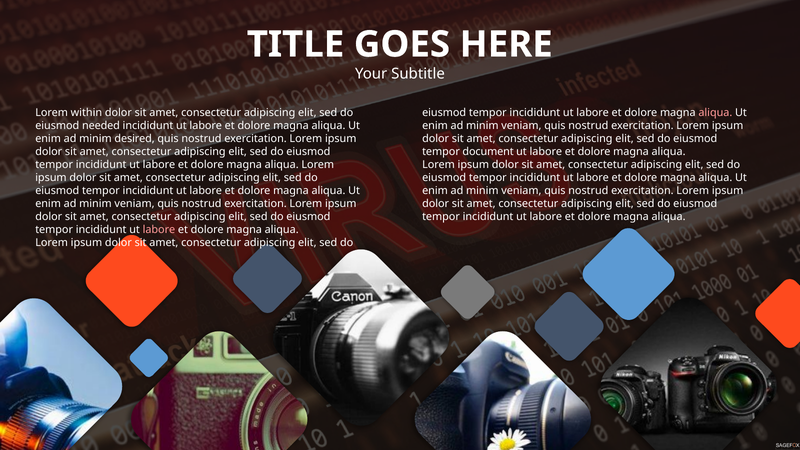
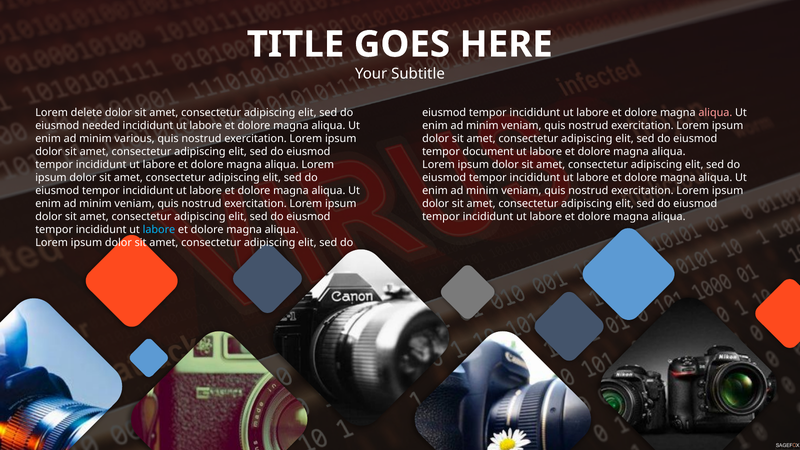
within: within -> delete
desired: desired -> various
labore at (159, 230) colour: pink -> light blue
